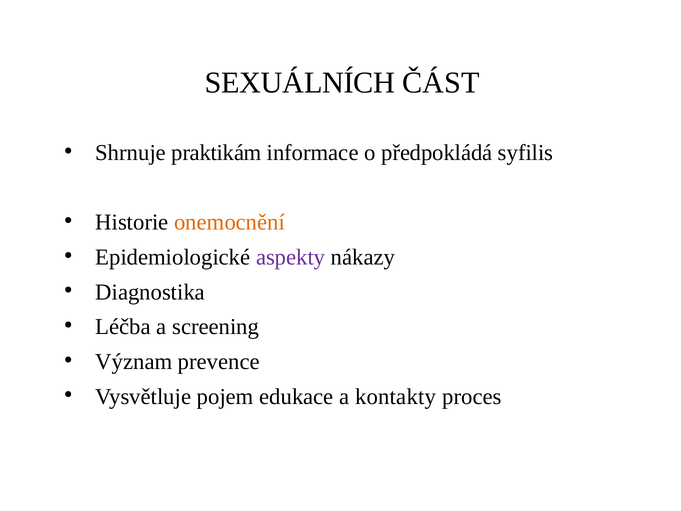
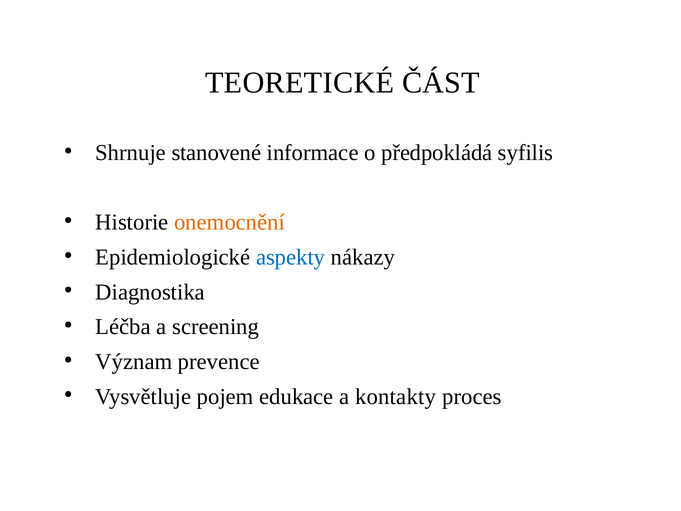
SEXUÁLNÍCH: SEXUÁLNÍCH -> TEORETICKÉ
praktikám: praktikám -> stanovené
aspekty colour: purple -> blue
